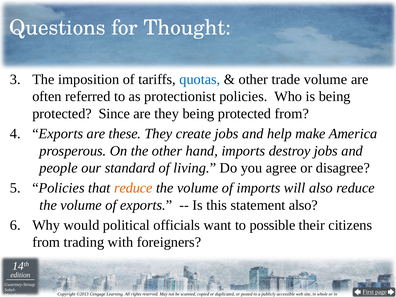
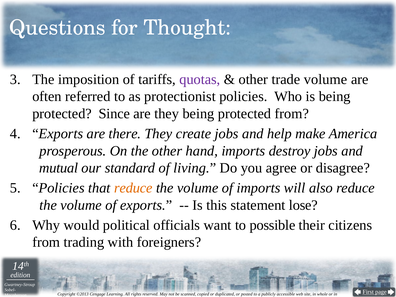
quotas colour: blue -> purple
these: these -> there
people: people -> mutual
statement also: also -> lose
